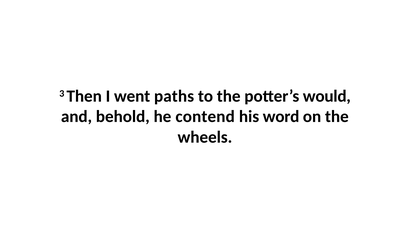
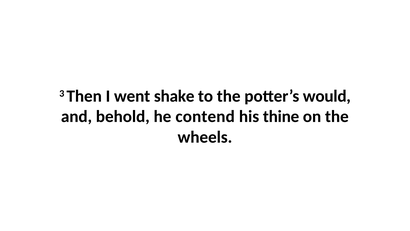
paths: paths -> shake
word: word -> thine
